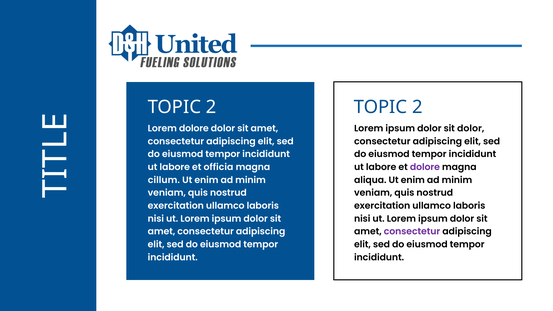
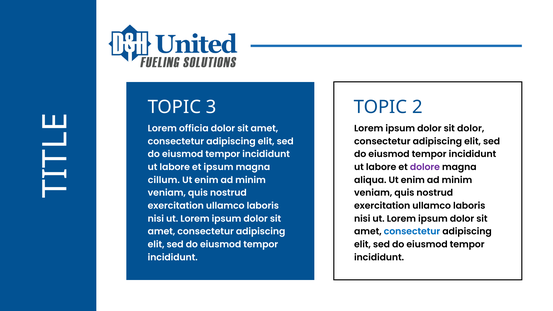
2 at (211, 107): 2 -> 3
Lorem dolore: dolore -> officia
et officia: officia -> ipsum
consectetur at (412, 232) colour: purple -> blue
